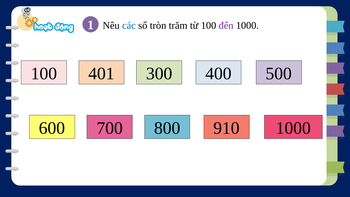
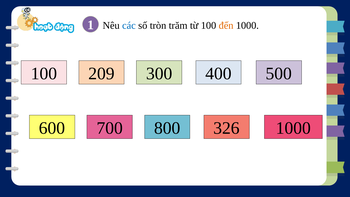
đến colour: purple -> orange
401: 401 -> 209
910: 910 -> 326
